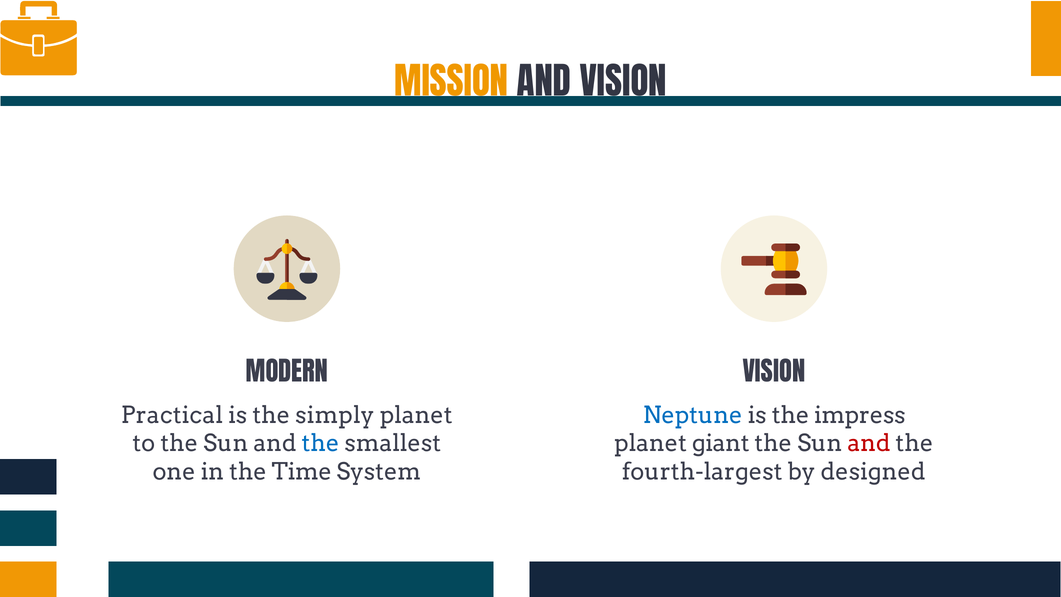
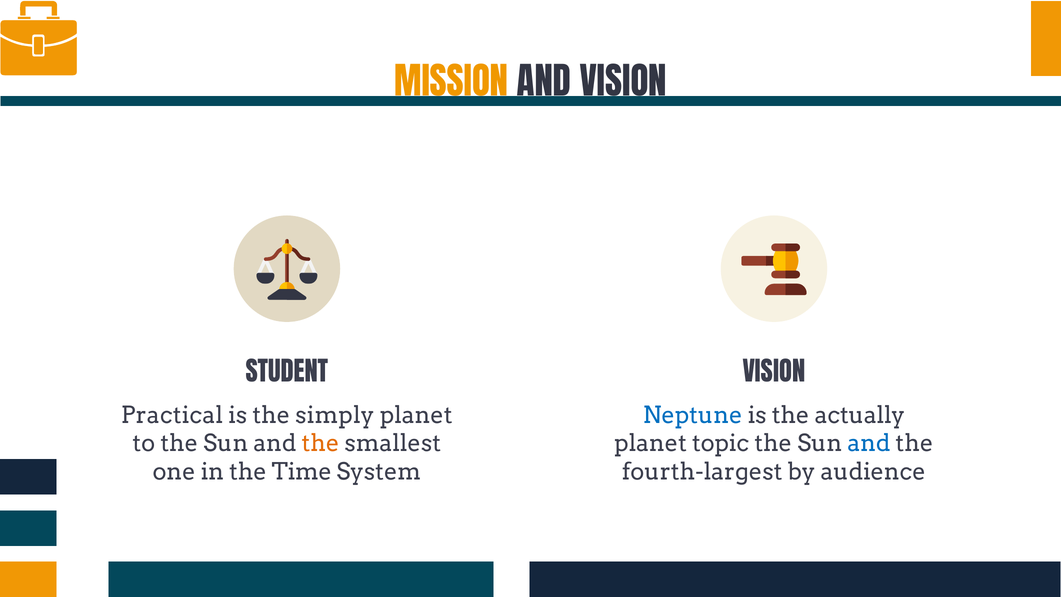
MODERN: MODERN -> STUDENT
impress: impress -> actually
the at (320, 443) colour: blue -> orange
giant: giant -> topic
and at (869, 443) colour: red -> blue
designed: designed -> audience
